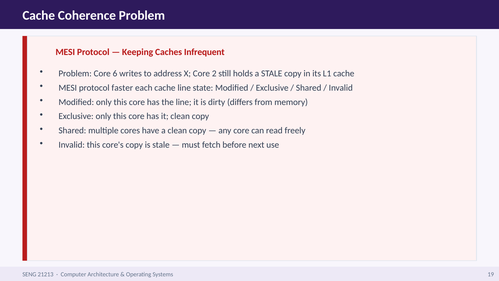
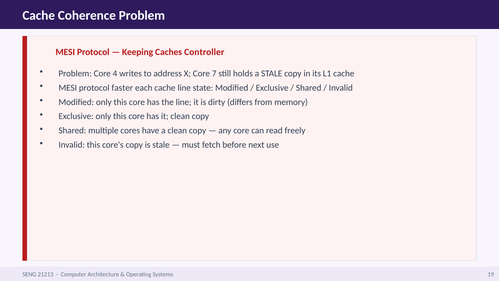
Infrequent: Infrequent -> Controller
6: 6 -> 4
2: 2 -> 7
